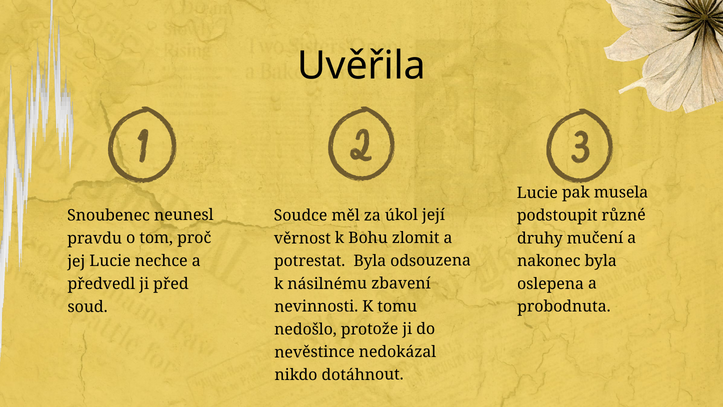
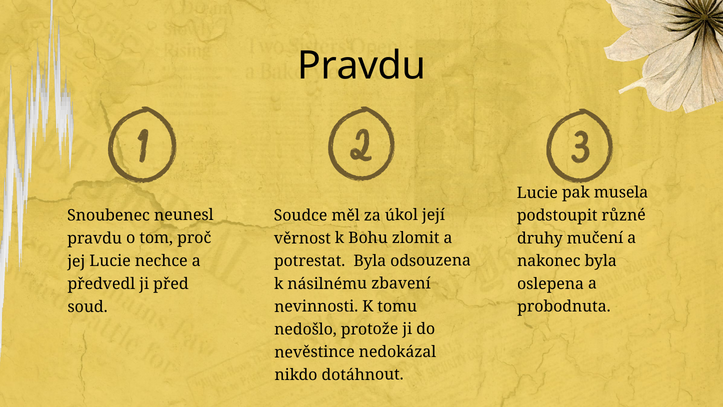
Uvěřila at (361, 66): Uvěřila -> Pravdu
